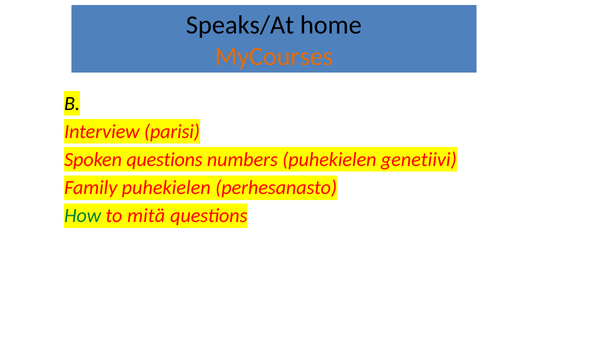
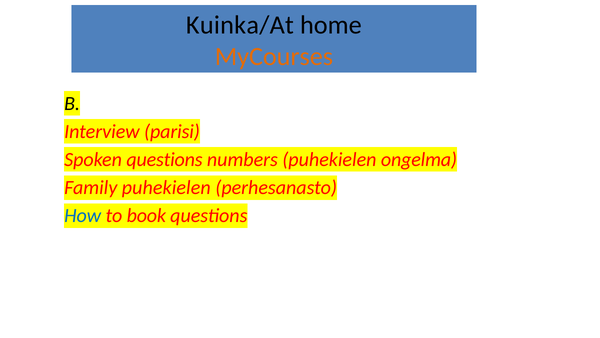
Speaks/At: Speaks/At -> Kuinka/At
genetiivi: genetiivi -> ongelma
How colour: green -> blue
mitä: mitä -> book
